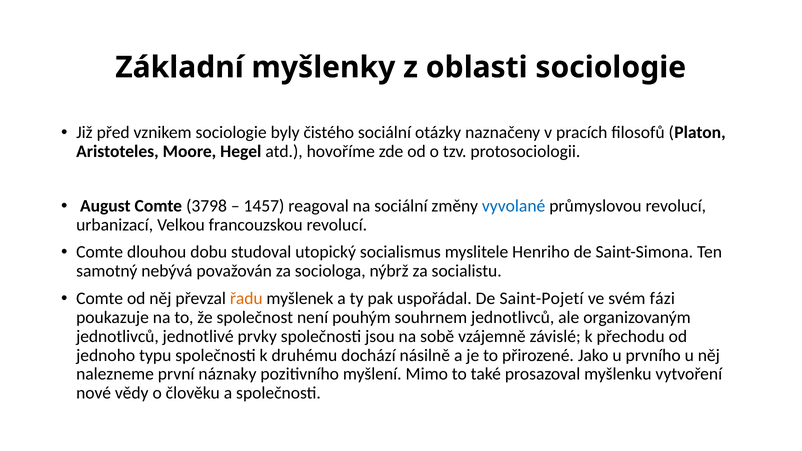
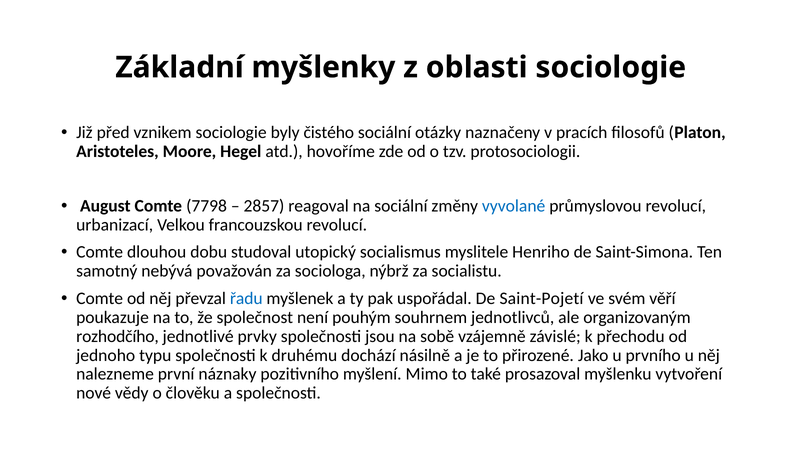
3798: 3798 -> 7798
1457: 1457 -> 2857
řadu colour: orange -> blue
fázi: fázi -> věří
jednotlivců at (117, 336): jednotlivců -> rozhodčího
